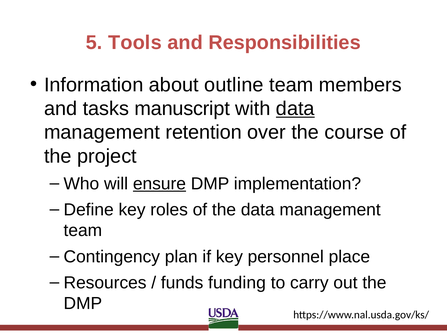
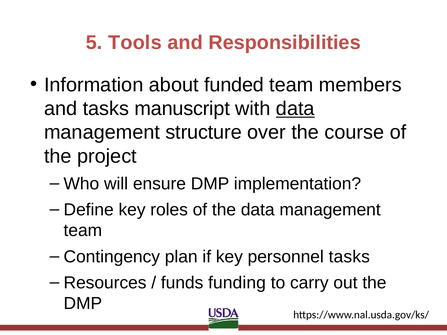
outline: outline -> funded
retention: retention -> structure
ensure underline: present -> none
personnel place: place -> tasks
